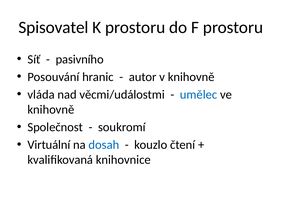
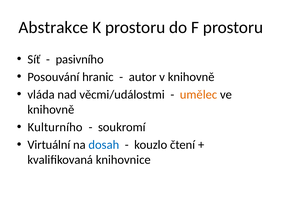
Spisovatel: Spisovatel -> Abstrakce
umělec colour: blue -> orange
Společnost: Společnost -> Kulturního
